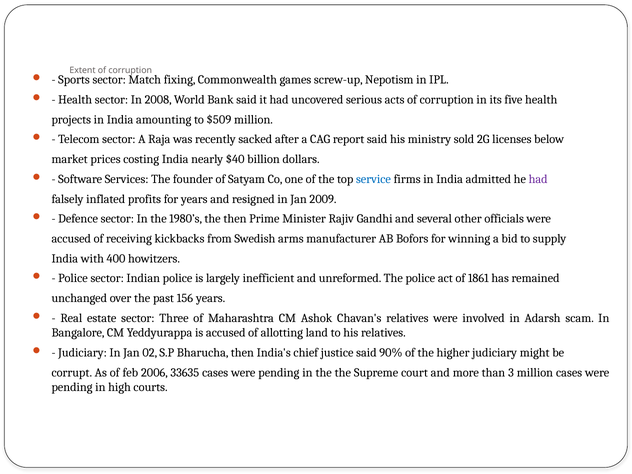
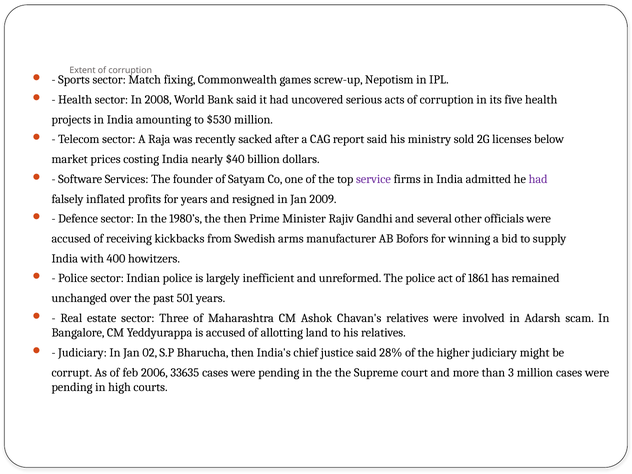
$509: $509 -> $530
service colour: blue -> purple
156: 156 -> 501
90%: 90% -> 28%
